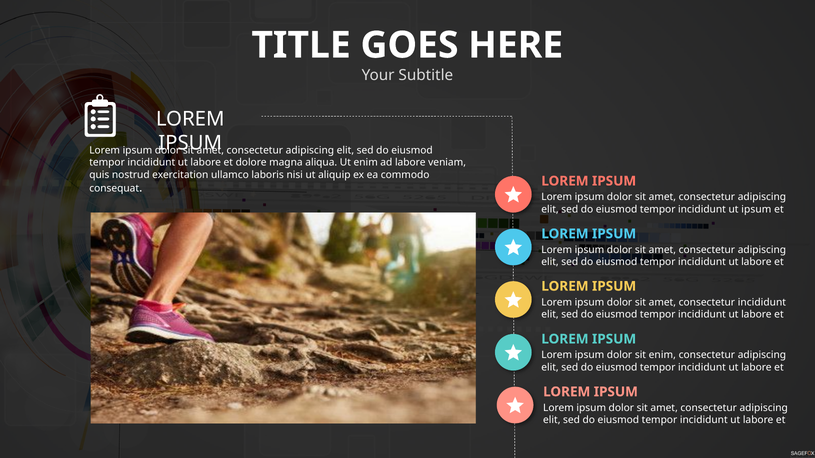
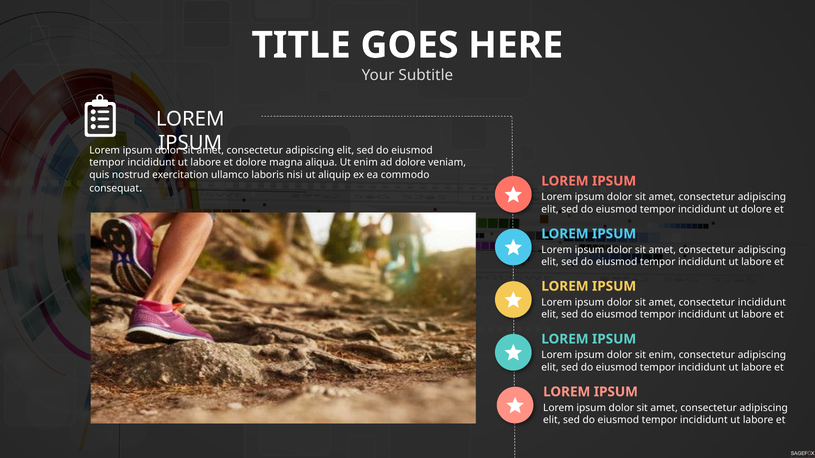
ad labore: labore -> dolore
ut ipsum: ipsum -> dolore
